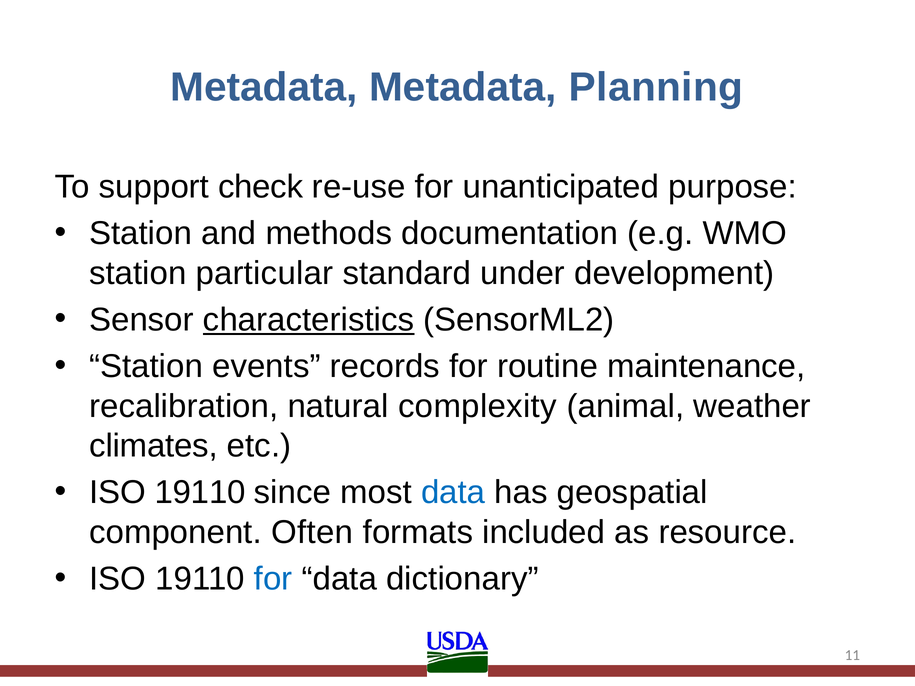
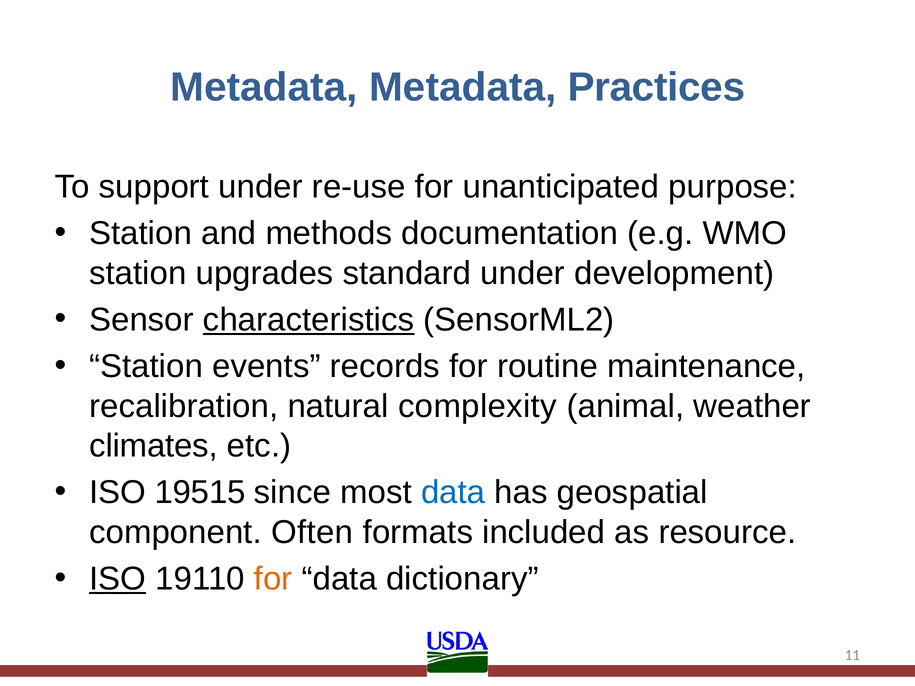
Planning: Planning -> Practices
support check: check -> under
particular: particular -> upgrades
19110 at (200, 493): 19110 -> 19515
ISO at (118, 579) underline: none -> present
for at (273, 579) colour: blue -> orange
